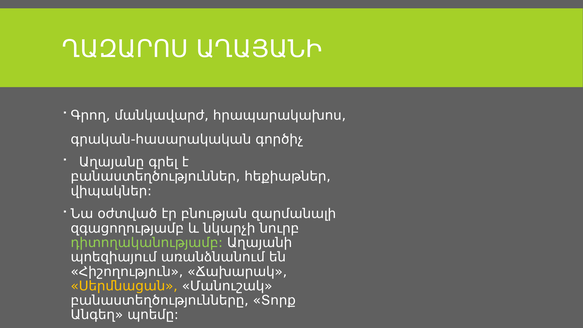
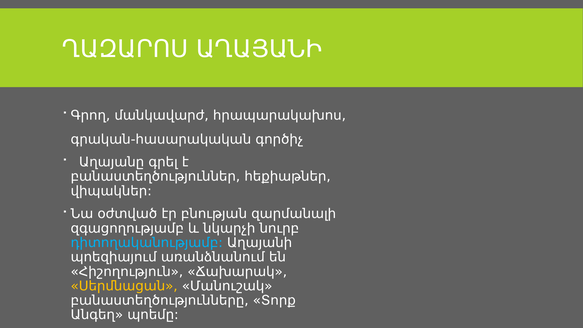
դիտողականությամբ colour: light green -> light blue
